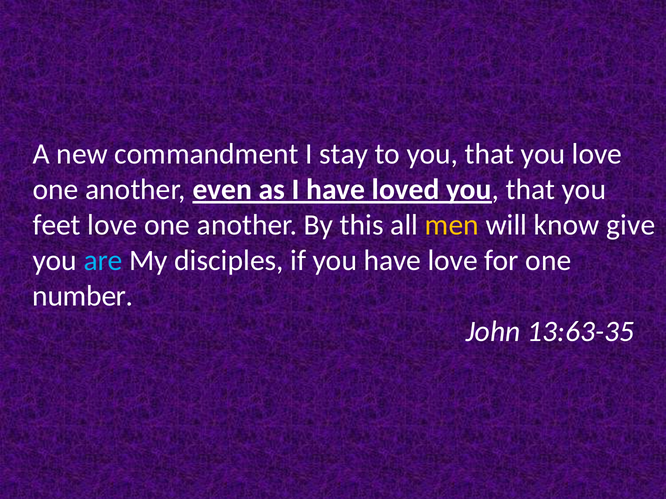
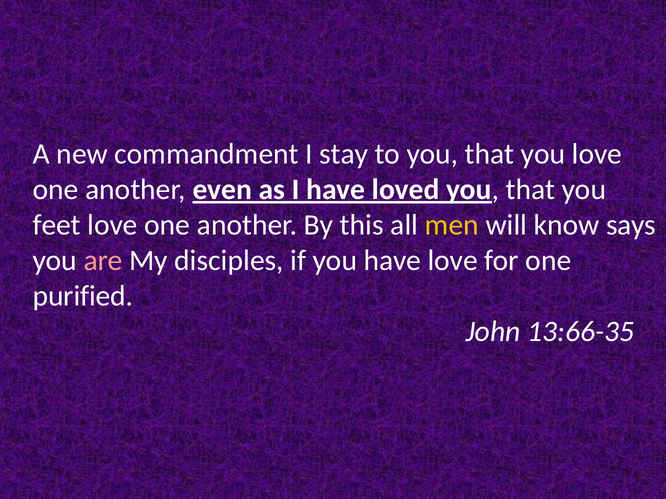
give: give -> says
are colour: light blue -> pink
number: number -> purified
13:63-35: 13:63-35 -> 13:66-35
